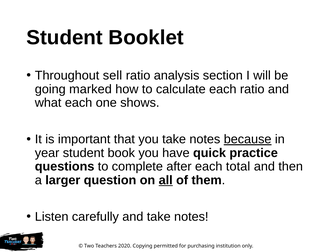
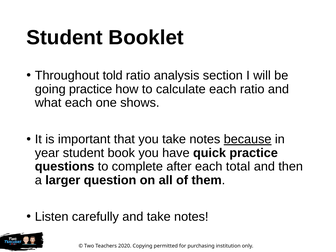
sell: sell -> told
going marked: marked -> practice
all underline: present -> none
